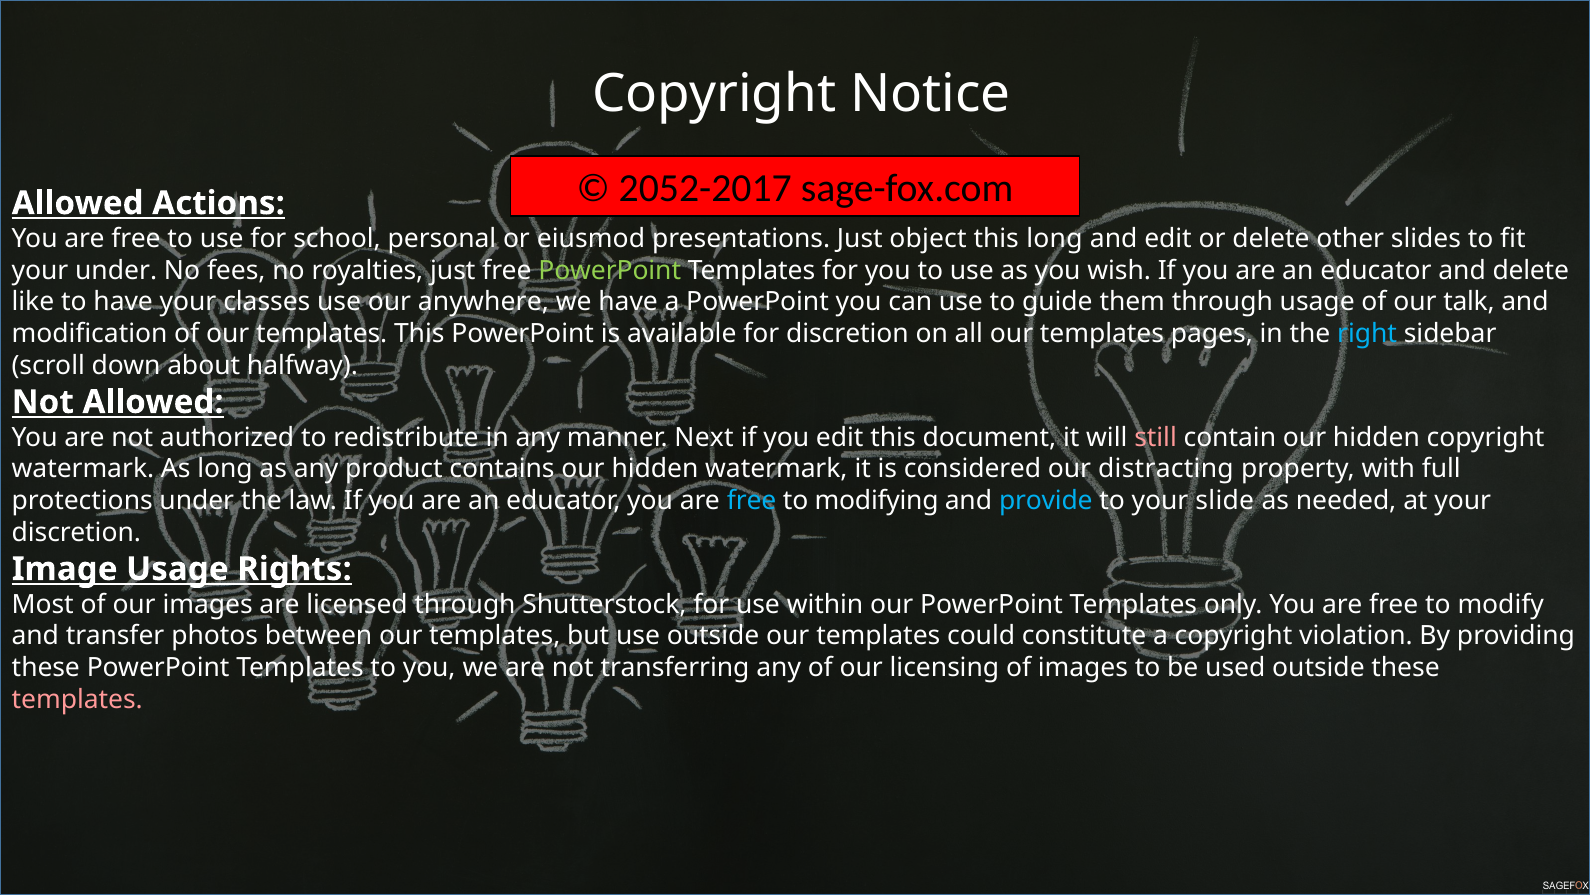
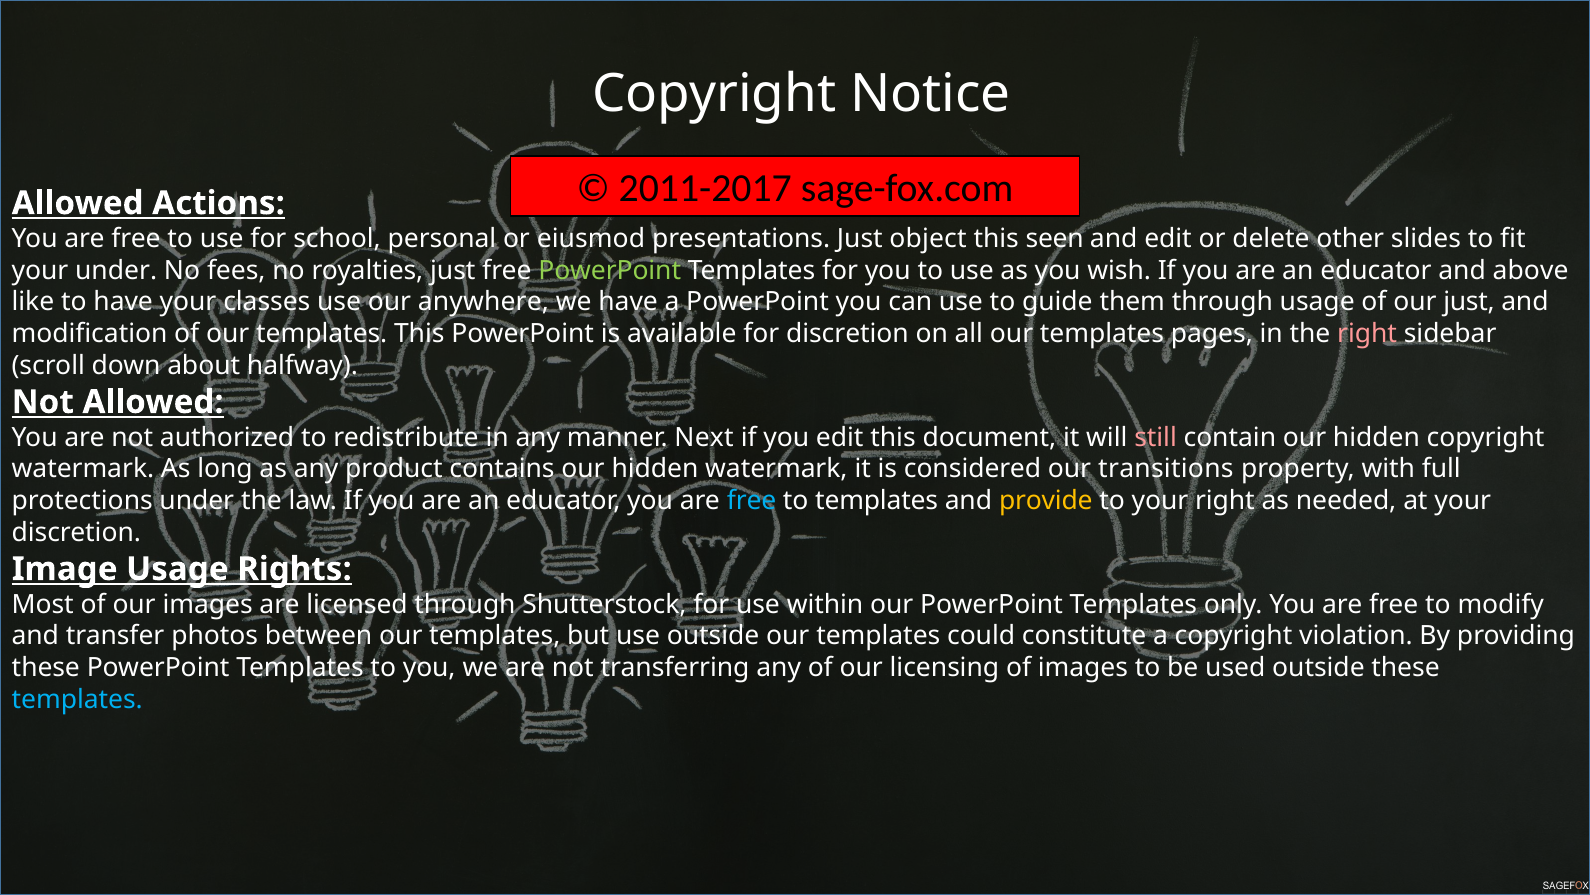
2052-2017: 2052-2017 -> 2011-2017
this long: long -> seen
and delete: delete -> above
our talk: talk -> just
right at (1367, 334) colour: light blue -> pink
distracting: distracting -> transitions
to modifying: modifying -> templates
provide colour: light blue -> yellow
your slide: slide -> right
templates at (77, 699) colour: pink -> light blue
